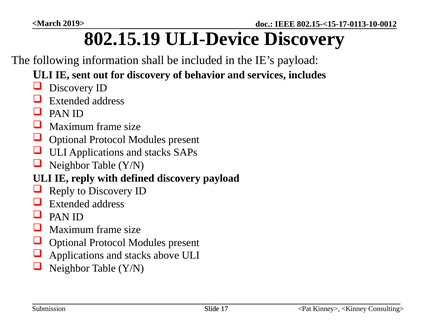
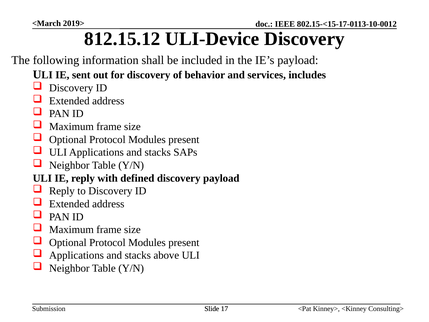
802.15.19: 802.15.19 -> 812.15.12
